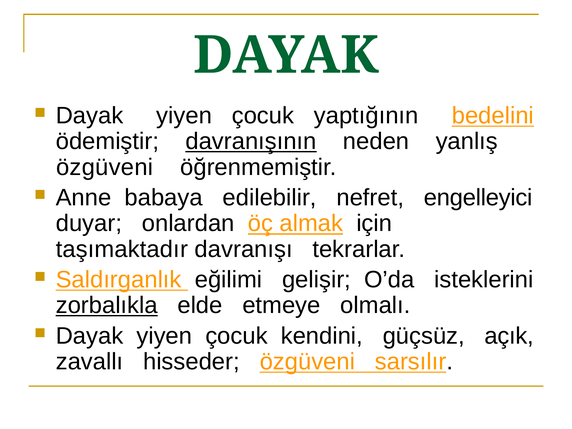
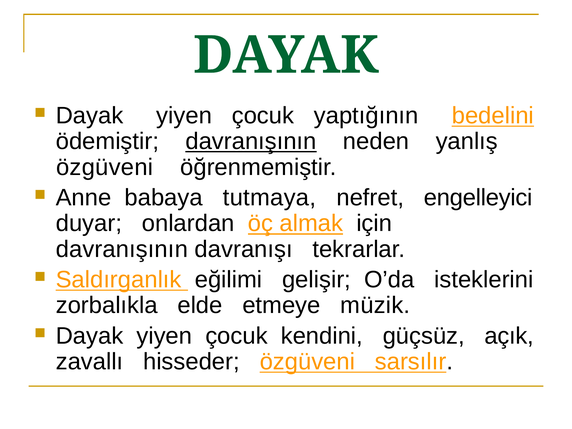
edilebilir: edilebilir -> tutmaya
taşımaktadır at (122, 249): taşımaktadır -> davranışının
zorbalıkla underline: present -> none
olmalı: olmalı -> müzik
